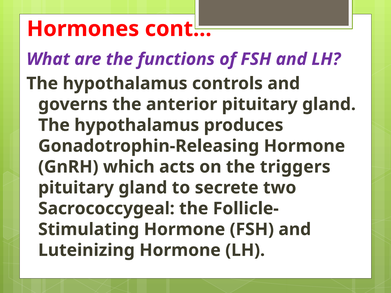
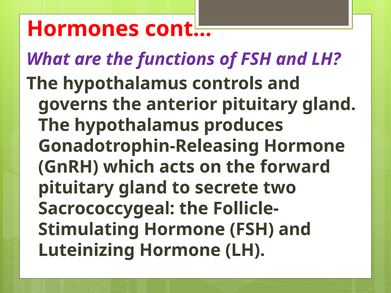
triggers: triggers -> forward
